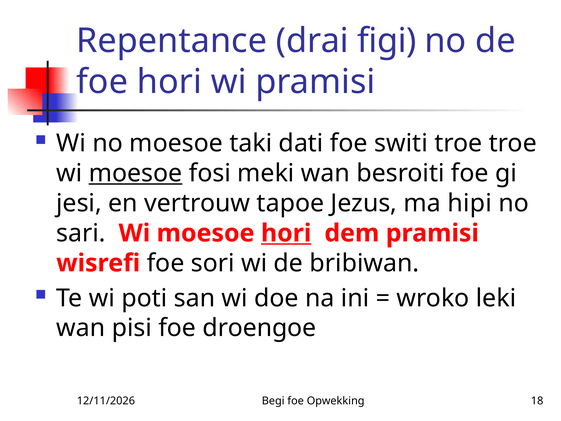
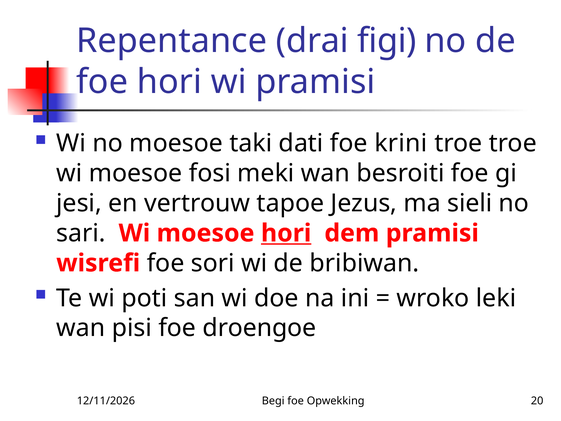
switi: switi -> krini
moesoe at (136, 173) underline: present -> none
hipi: hipi -> sieli
18: 18 -> 20
